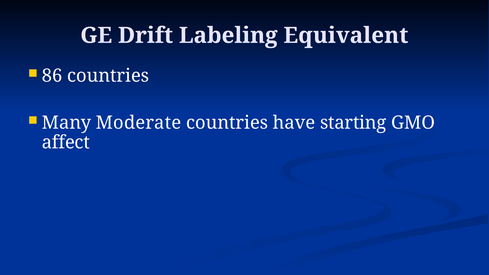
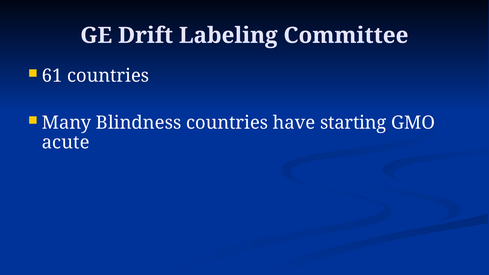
Equivalent: Equivalent -> Committee
86: 86 -> 61
Moderate: Moderate -> Blindness
affect: affect -> acute
